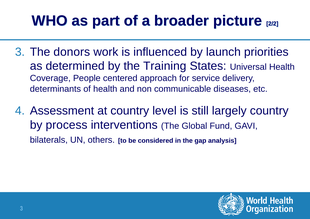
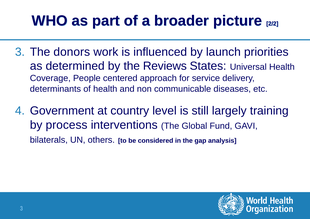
Training: Training -> Reviews
Assessment: Assessment -> Government
largely country: country -> training
